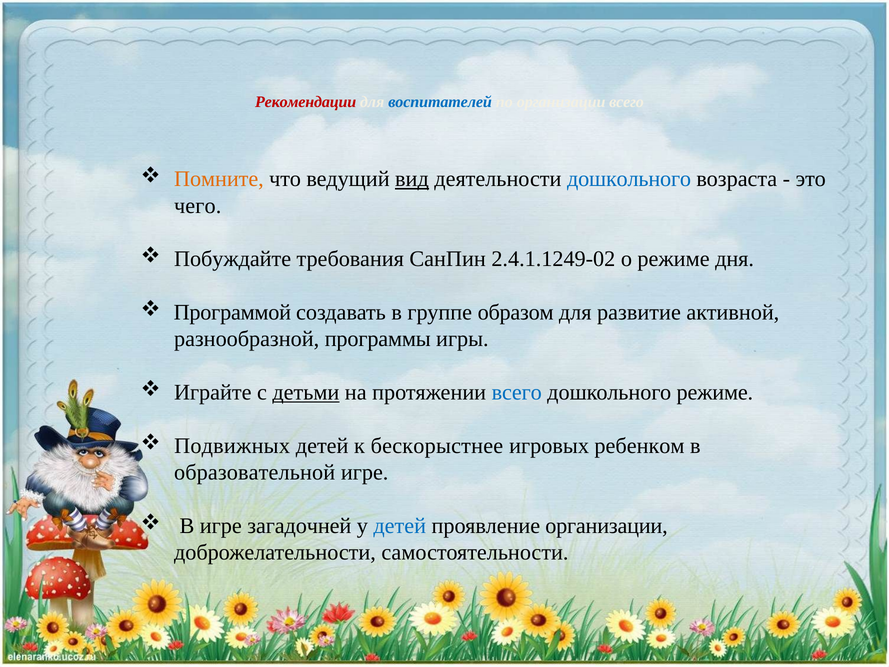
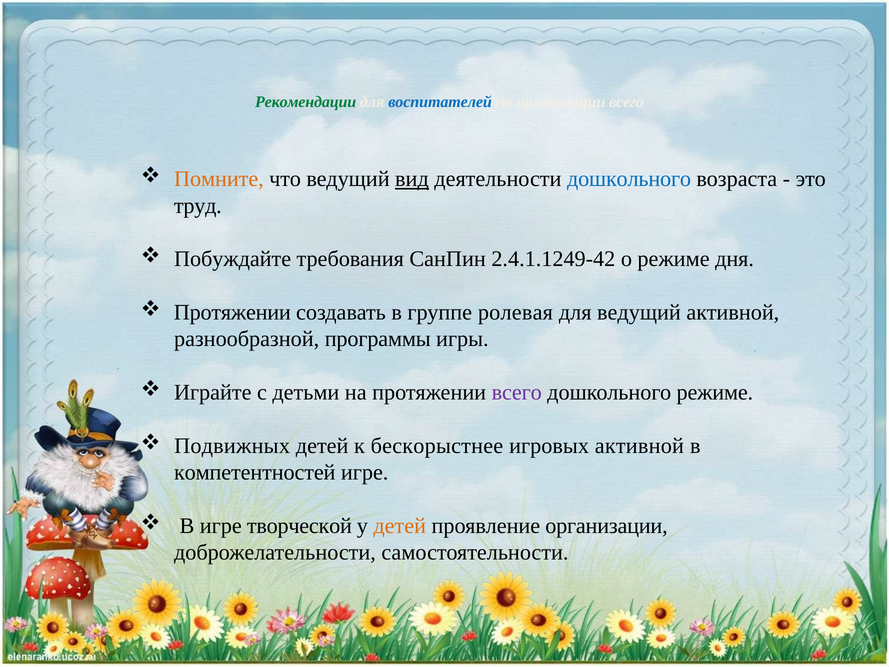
Рекомендации colour: red -> green
чего: чего -> труд
2.4.1.1249-02: 2.4.1.1249-02 -> 2.4.1.1249-42
Программой at (232, 312): Программой -> Протяжении
образом: образом -> ролевая
для развитие: развитие -> ведущий
детьми underline: present -> none
всего at (517, 392) colour: blue -> purple
игровых ребенком: ребенком -> активной
образовательной: образовательной -> компетентностей
загадочней: загадочней -> творческой
детей at (400, 526) colour: blue -> orange
